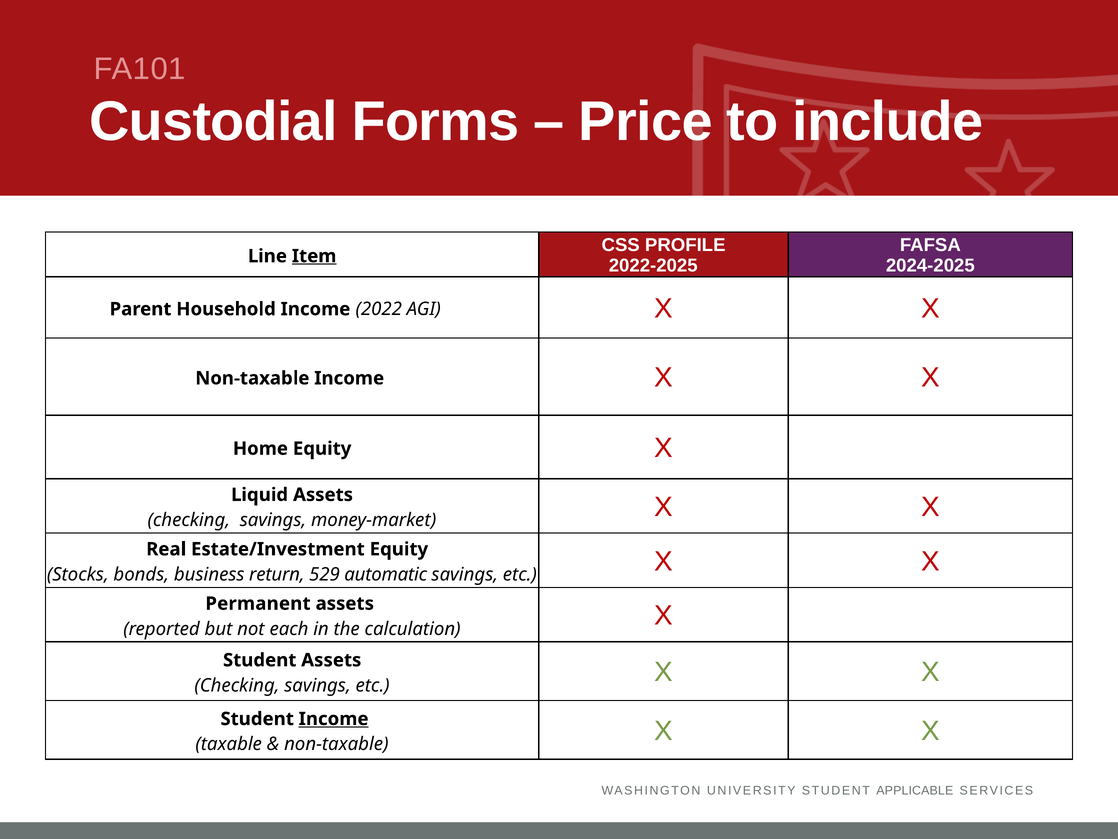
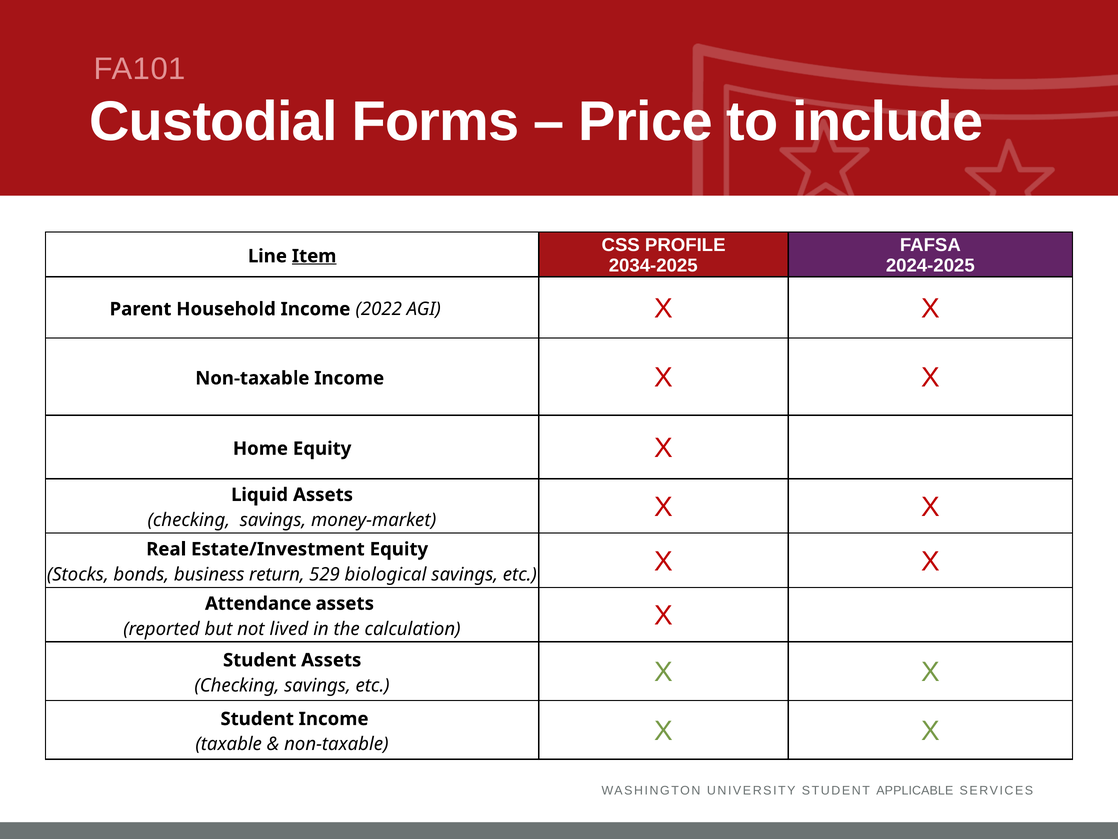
2022-2025: 2022-2025 -> 2034-2025
automatic: automatic -> biological
Permanent: Permanent -> Attendance
each: each -> lived
Income at (334, 719) underline: present -> none
